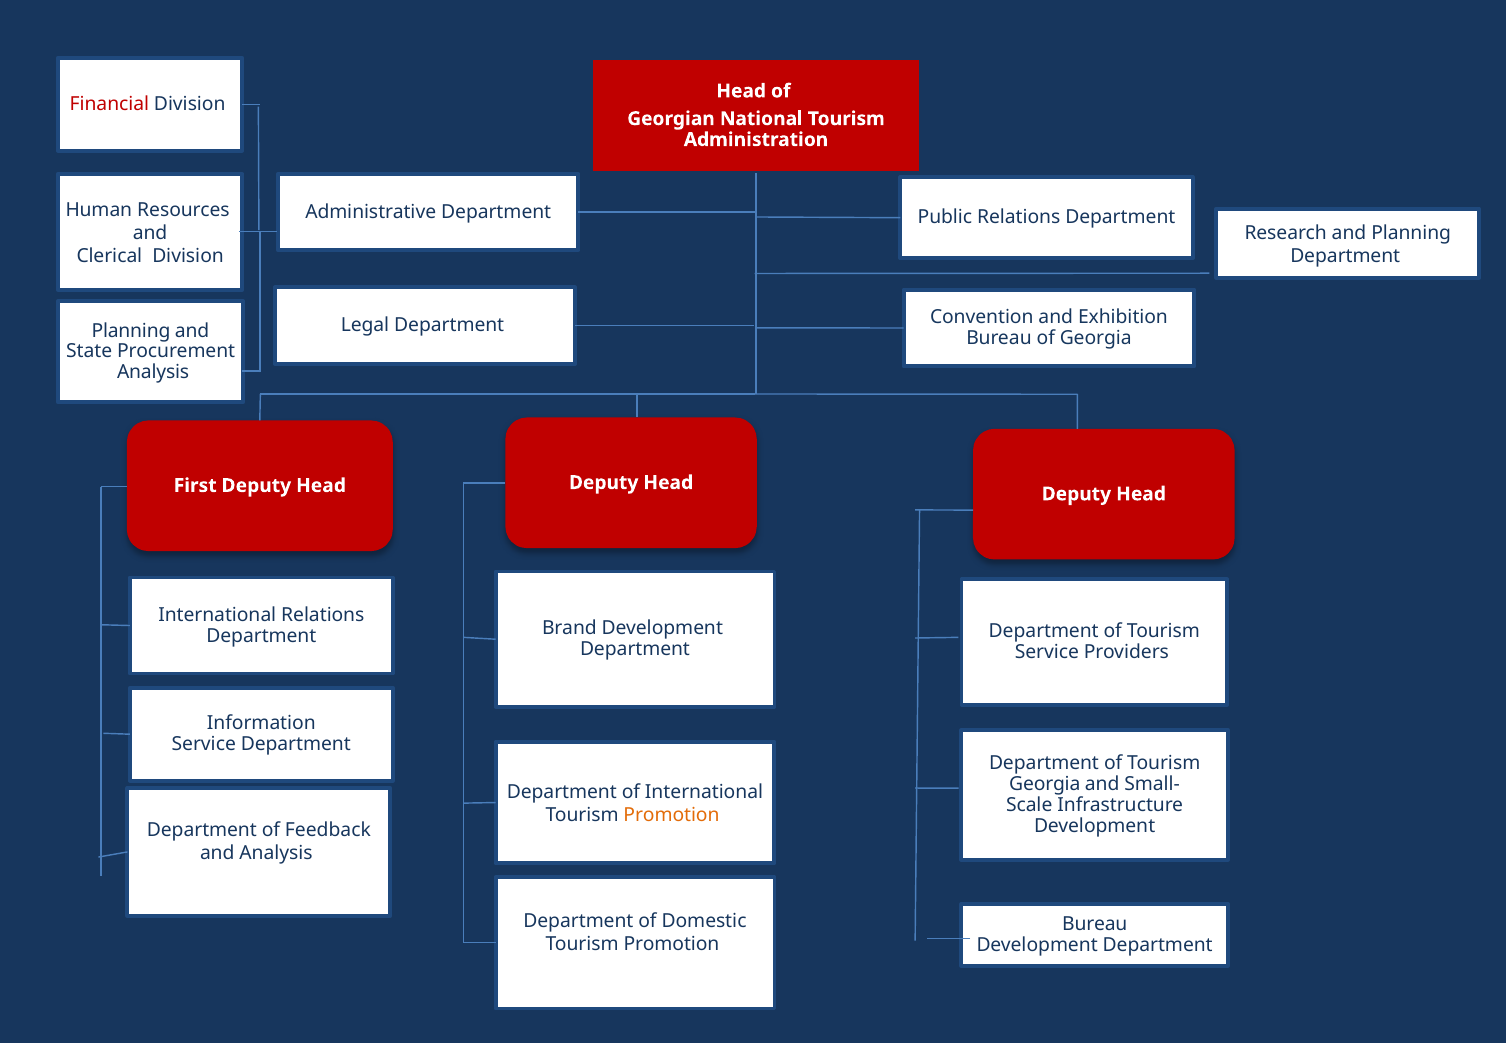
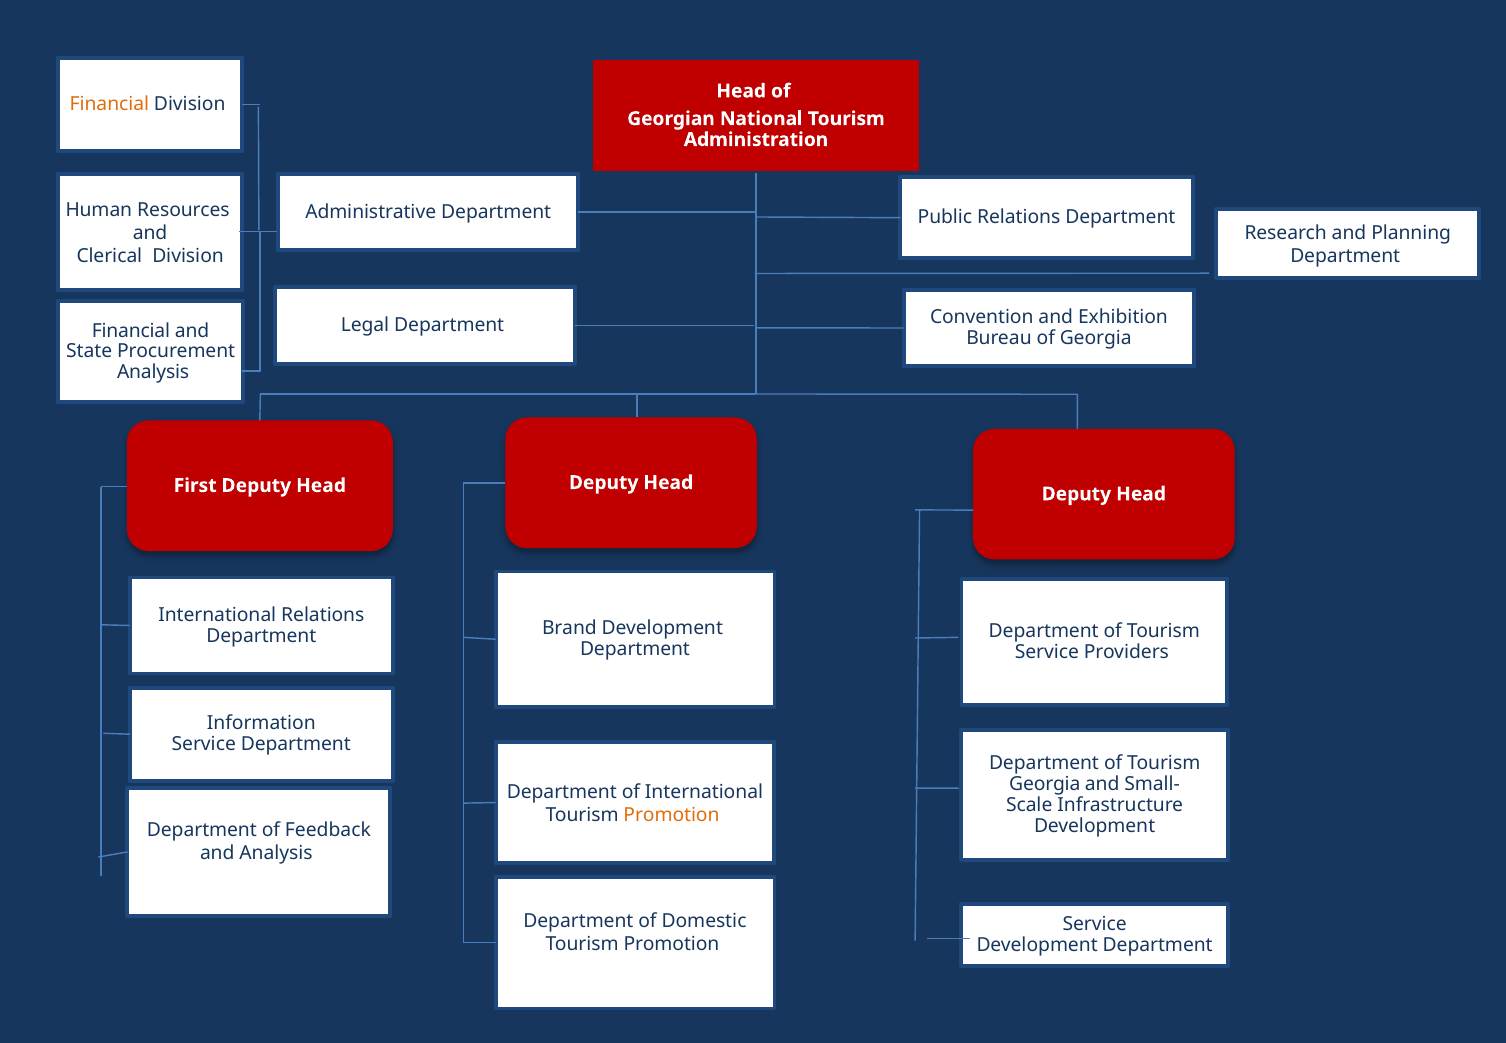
Financial at (109, 104) colour: red -> orange
Planning at (131, 331): Planning -> Financial
Bureau at (1095, 924): Bureau -> Service
